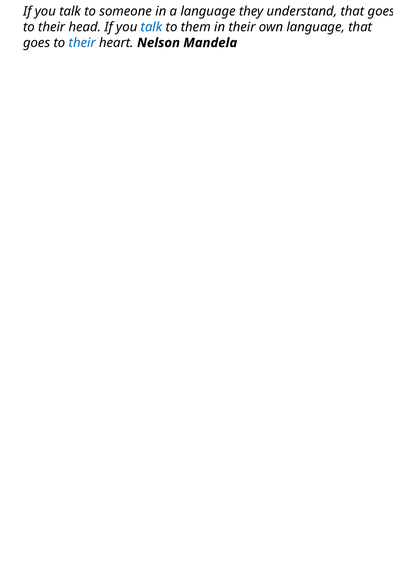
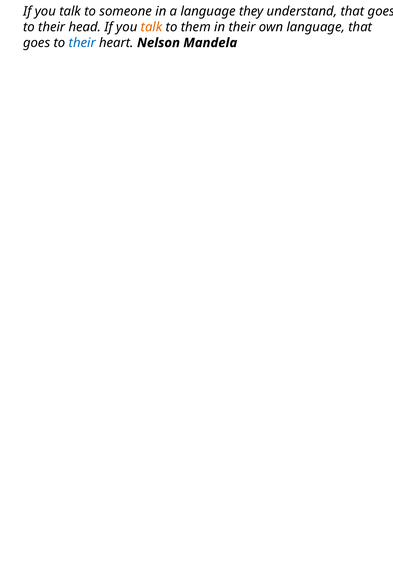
talk at (151, 27) colour: blue -> orange
